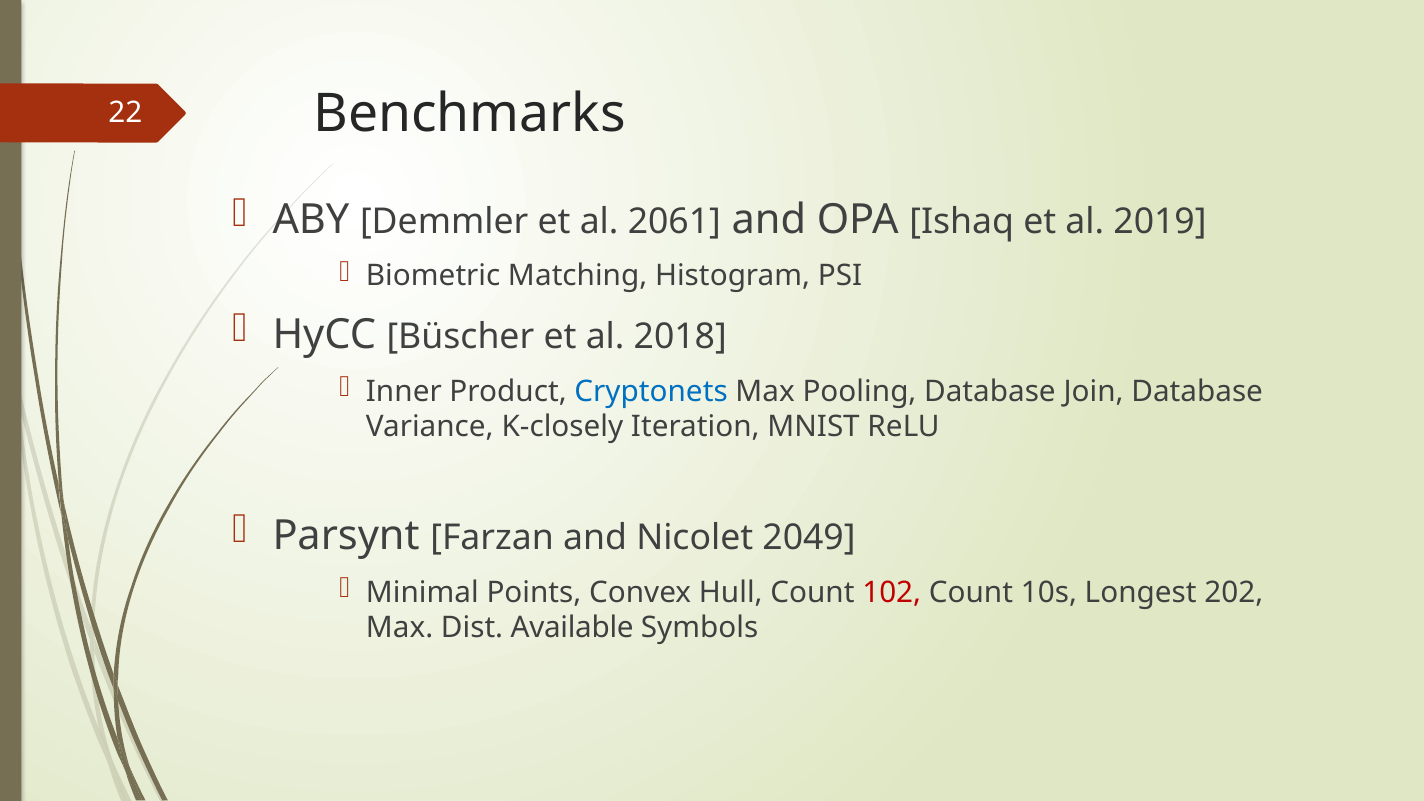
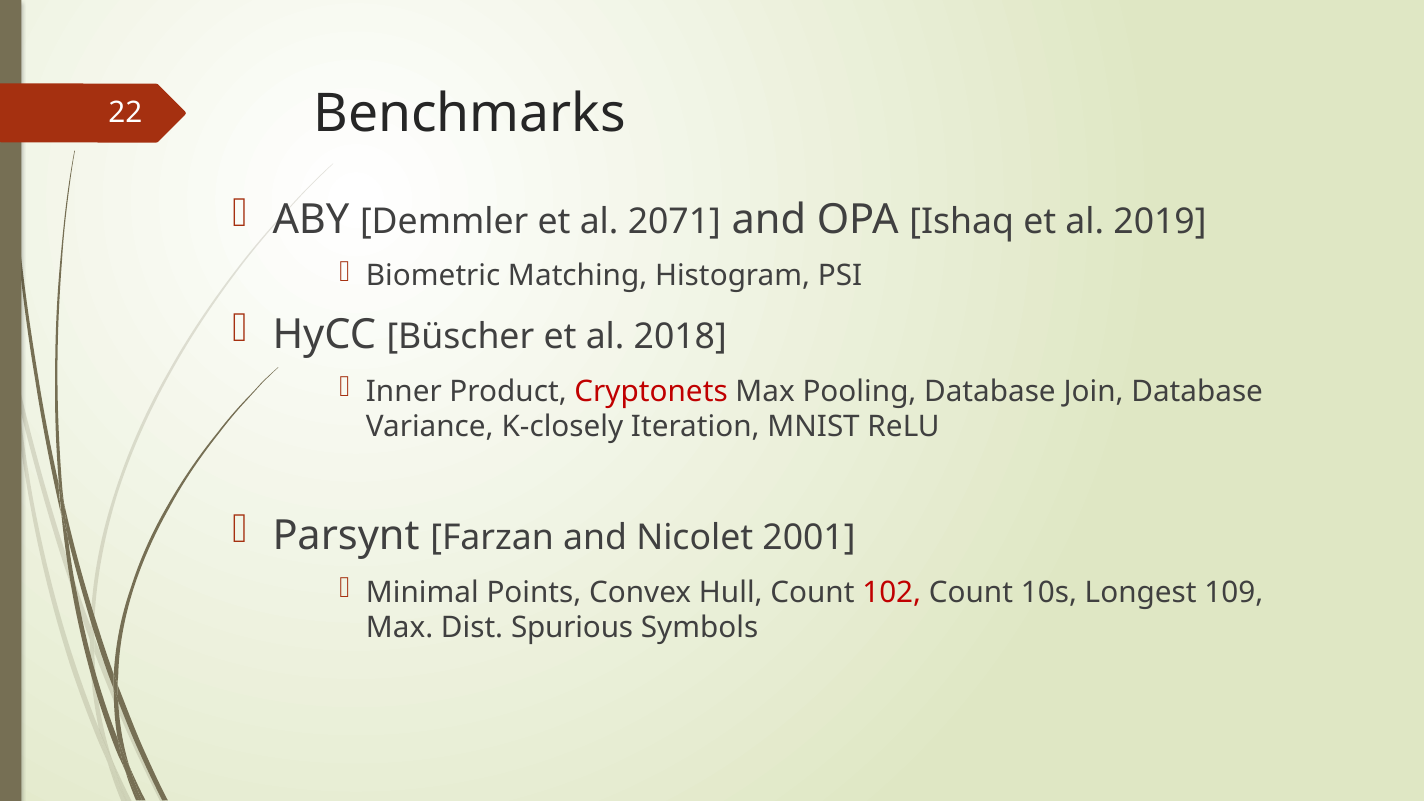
2061: 2061 -> 2071
Cryptonets colour: blue -> red
2049: 2049 -> 2001
202: 202 -> 109
Available: Available -> Spurious
